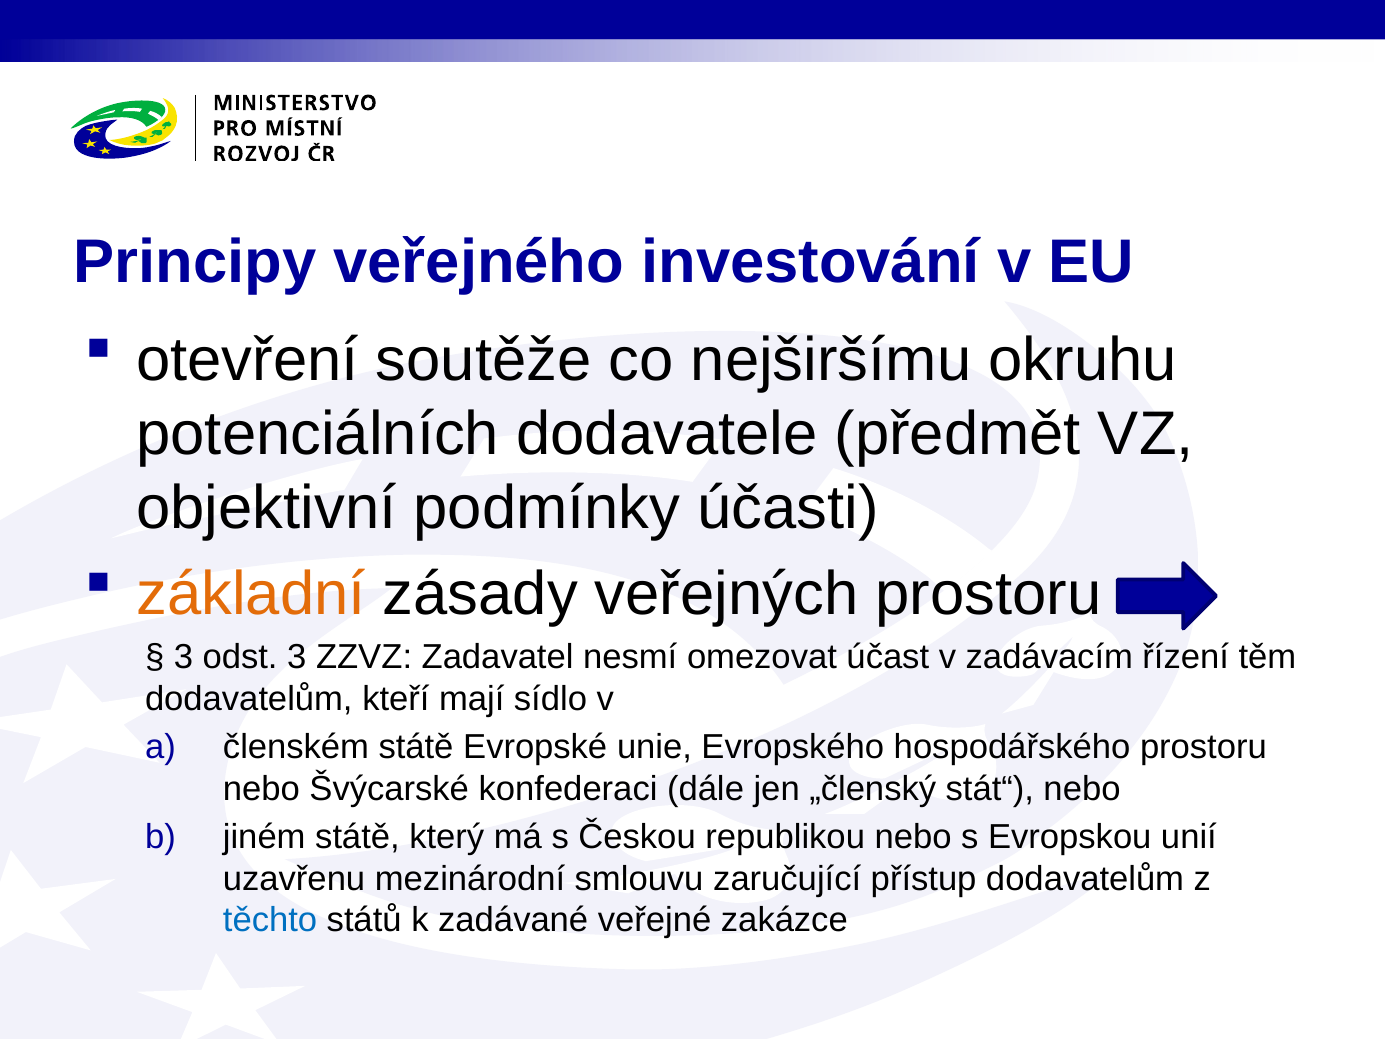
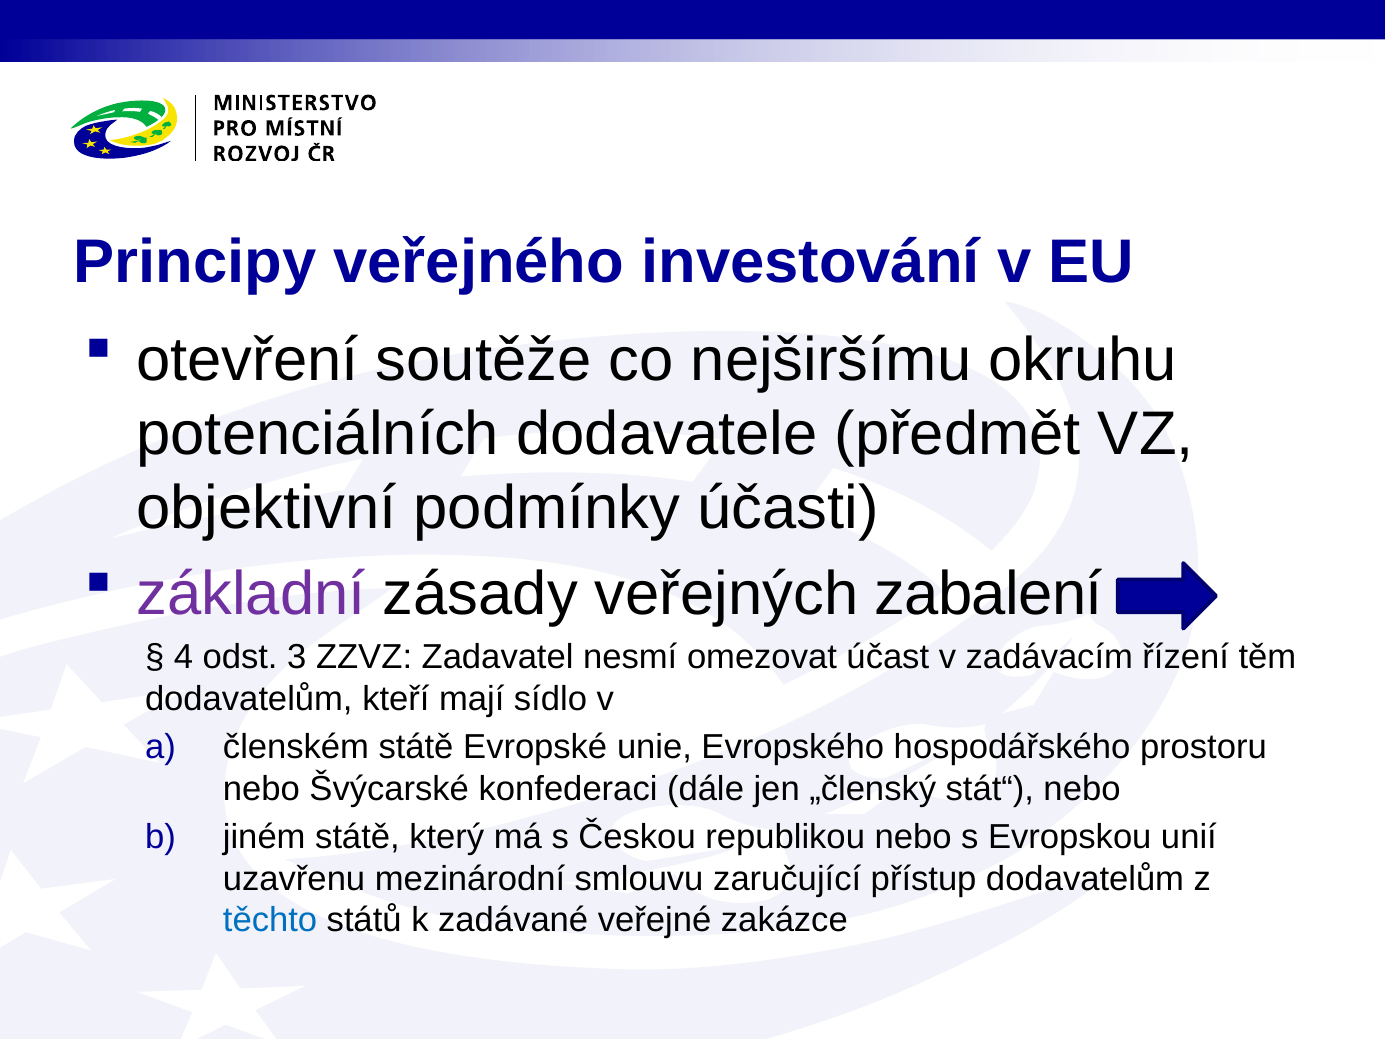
základní colour: orange -> purple
veřejných prostoru: prostoru -> zabalení
3 at (183, 657): 3 -> 4
